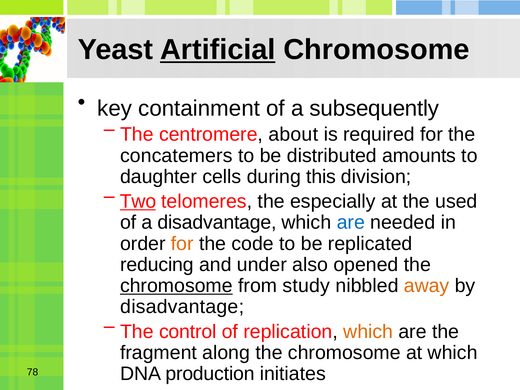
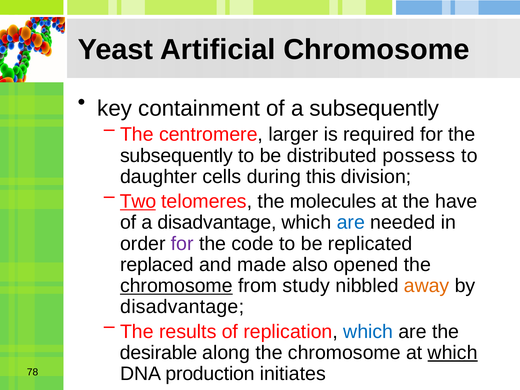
Artificial underline: present -> none
about: about -> larger
concatemers at (176, 156): concatemers -> subsequently
amounts: amounts -> possess
especially: especially -> molecules
used: used -> have
for at (182, 244) colour: orange -> purple
reducing: reducing -> replaced
under: under -> made
control: control -> results
which at (368, 332) colour: orange -> blue
fragment: fragment -> desirable
which at (453, 353) underline: none -> present
